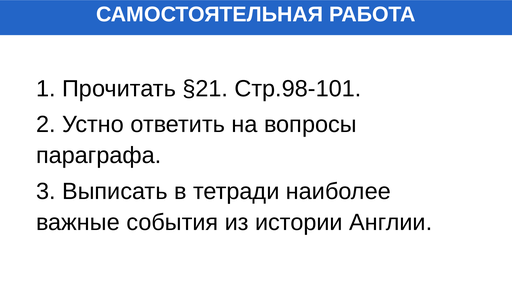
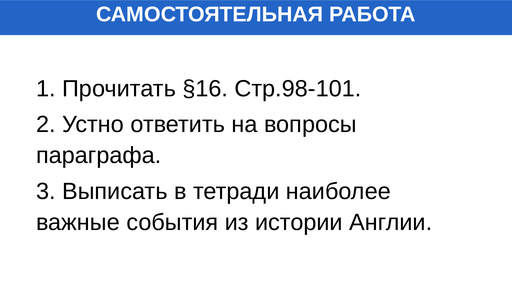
§21: §21 -> §16
